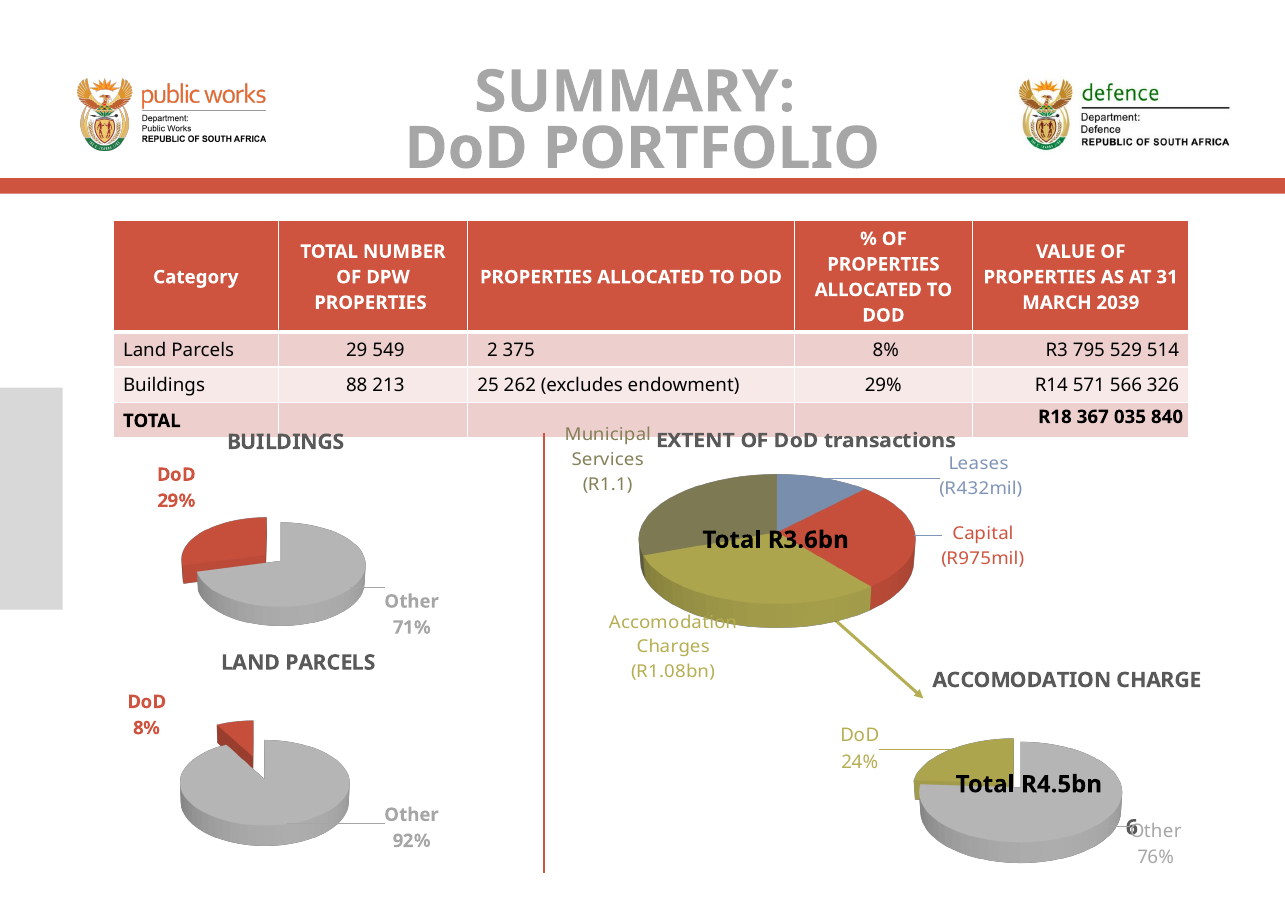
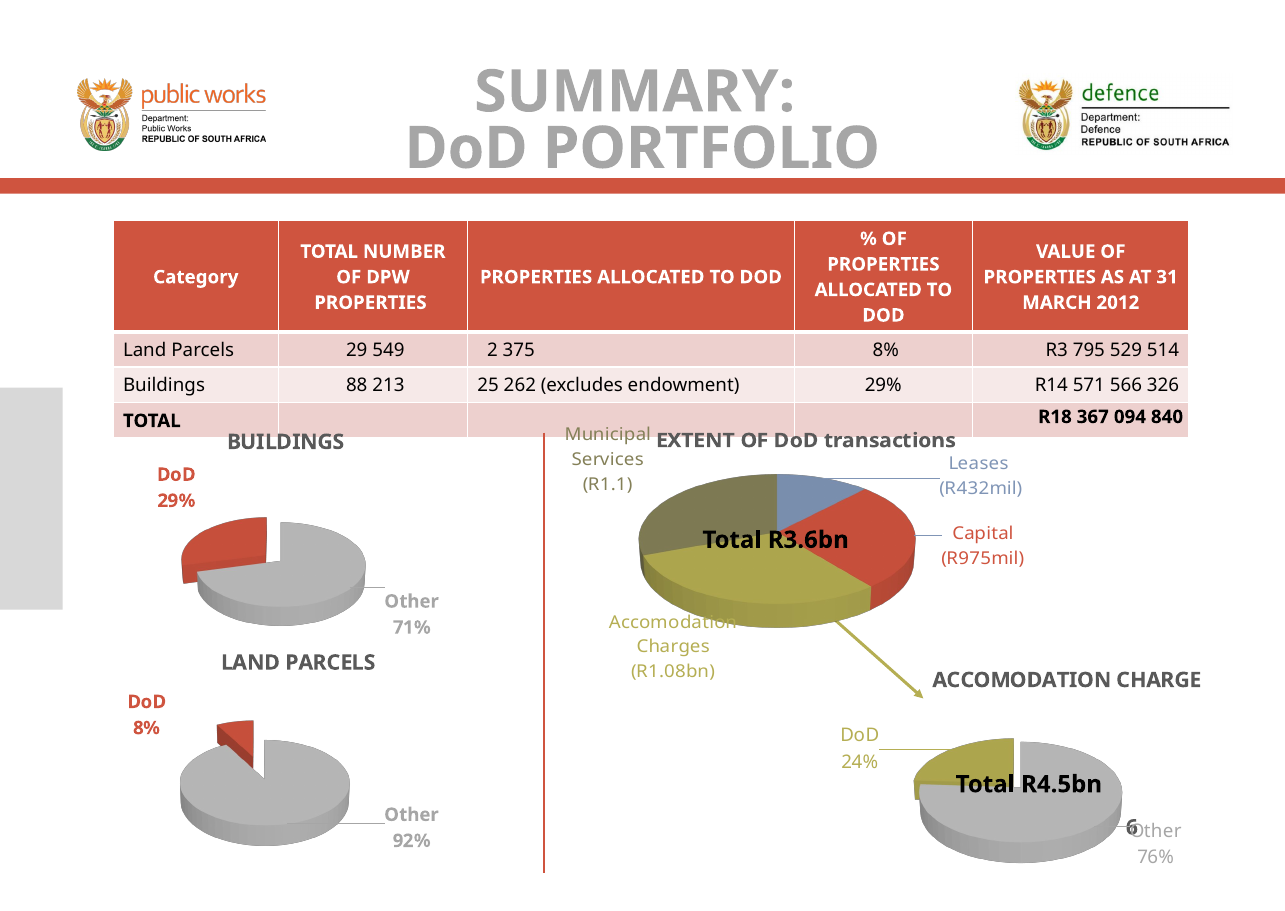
2039: 2039 -> 2012
035: 035 -> 094
